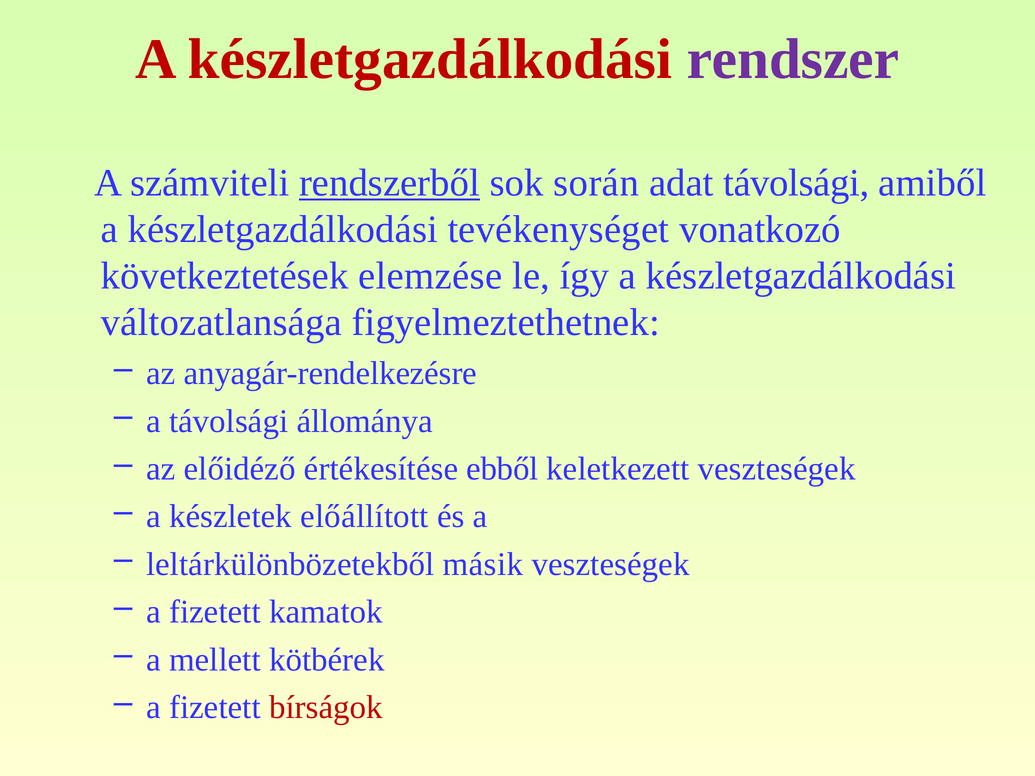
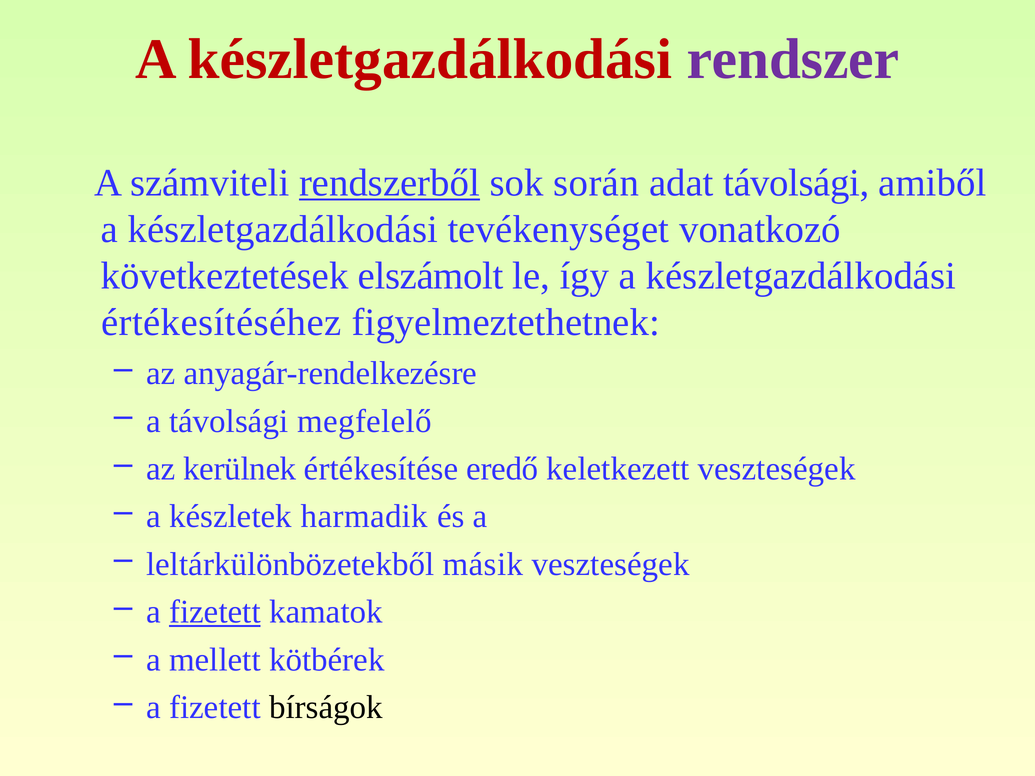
elemzése: elemzése -> elszámolt
változatlansága: változatlansága -> értékesítéséhez
állománya: állománya -> megfelelő
előidéző: előidéző -> kerülnek
ebből: ebből -> eredő
előállított: előállított -> harmadik
fizetett at (215, 612) underline: none -> present
bírságok colour: red -> black
